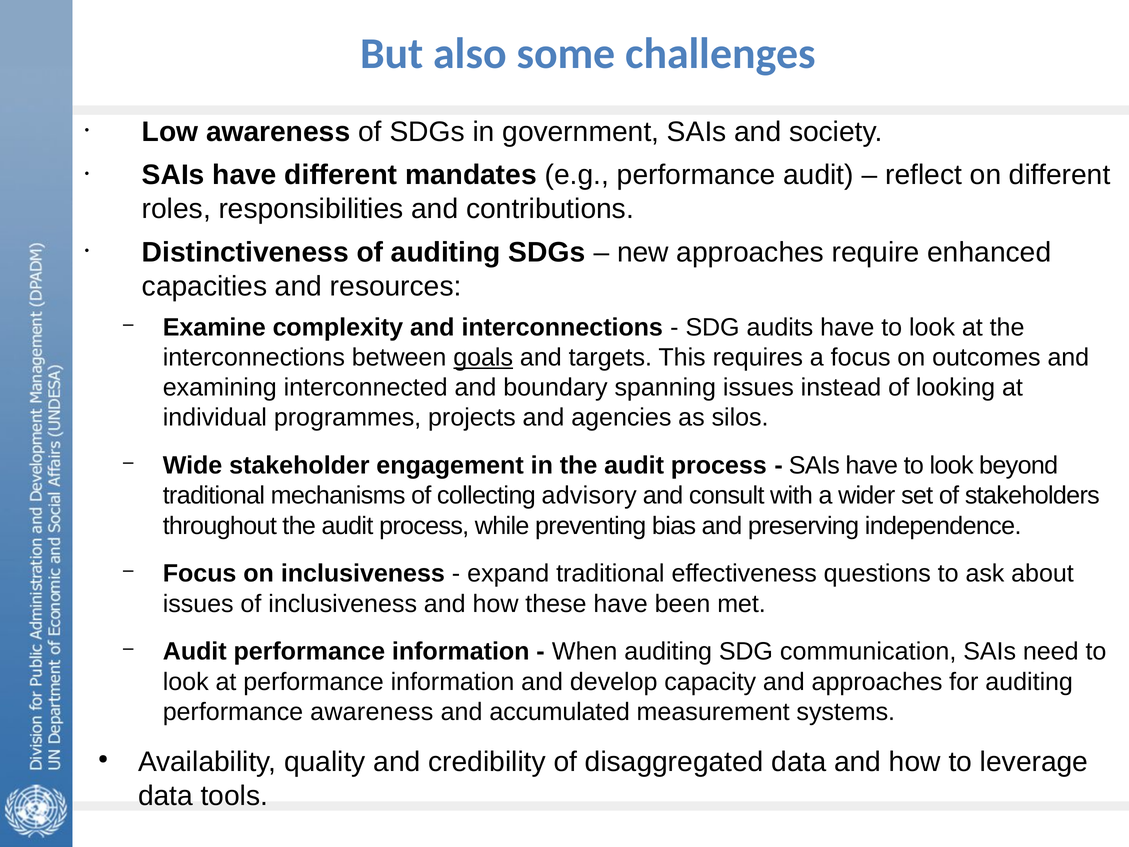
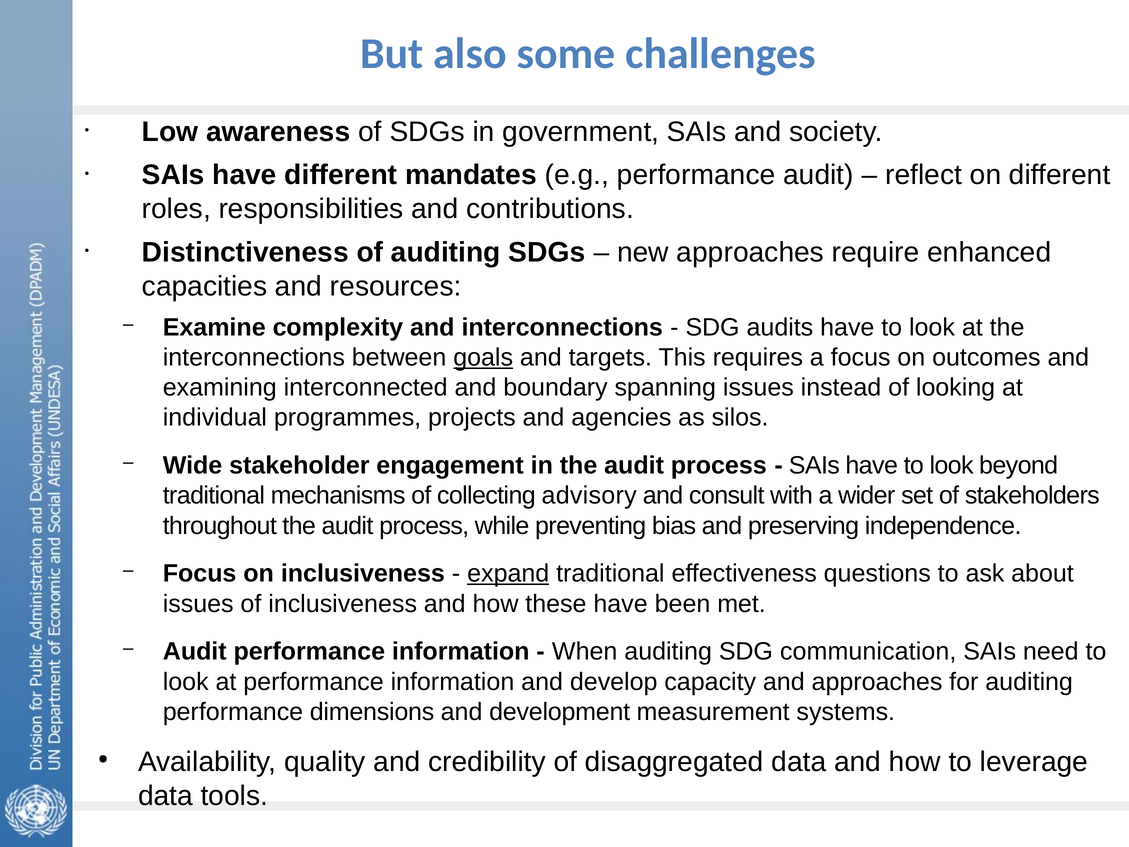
expand underline: none -> present
performance awareness: awareness -> dimensions
accumulated: accumulated -> development
